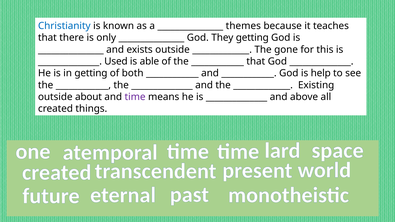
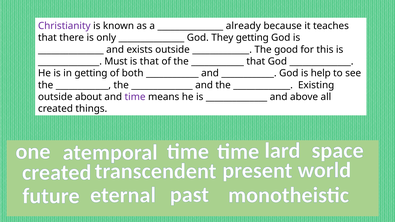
Christianity colour: blue -> purple
themes: themes -> already
gone: gone -> good
Used: Used -> Must
is able: able -> that
